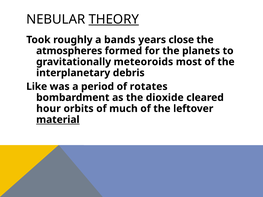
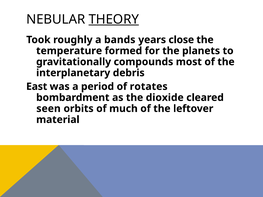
atmospheres: atmospheres -> temperature
meteoroids: meteoroids -> compounds
Like: Like -> East
hour: hour -> seen
material underline: present -> none
